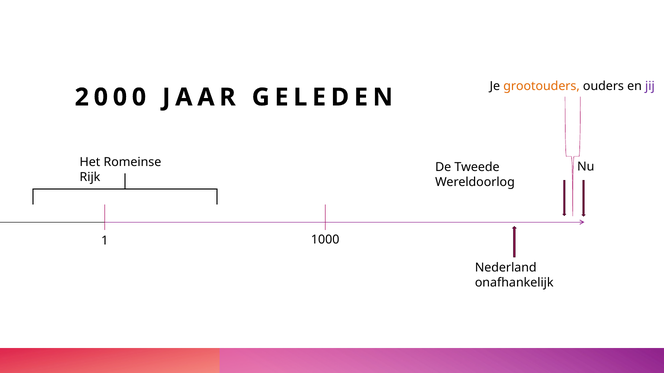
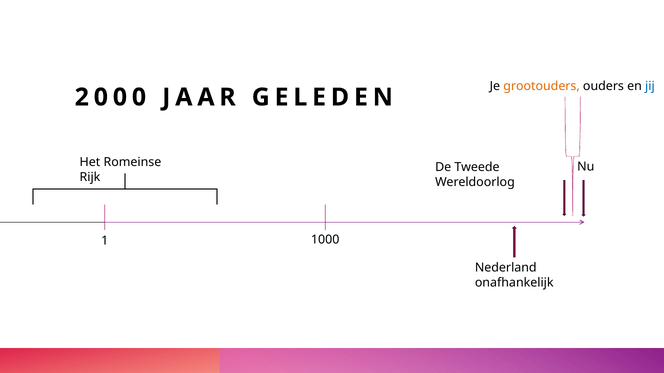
jij colour: purple -> blue
